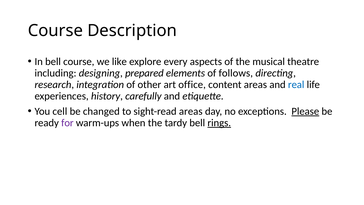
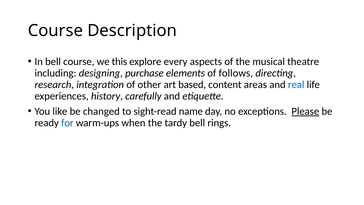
like: like -> this
prepared: prepared -> purchase
office: office -> based
cell: cell -> like
sight-read areas: areas -> name
for colour: purple -> blue
rings underline: present -> none
